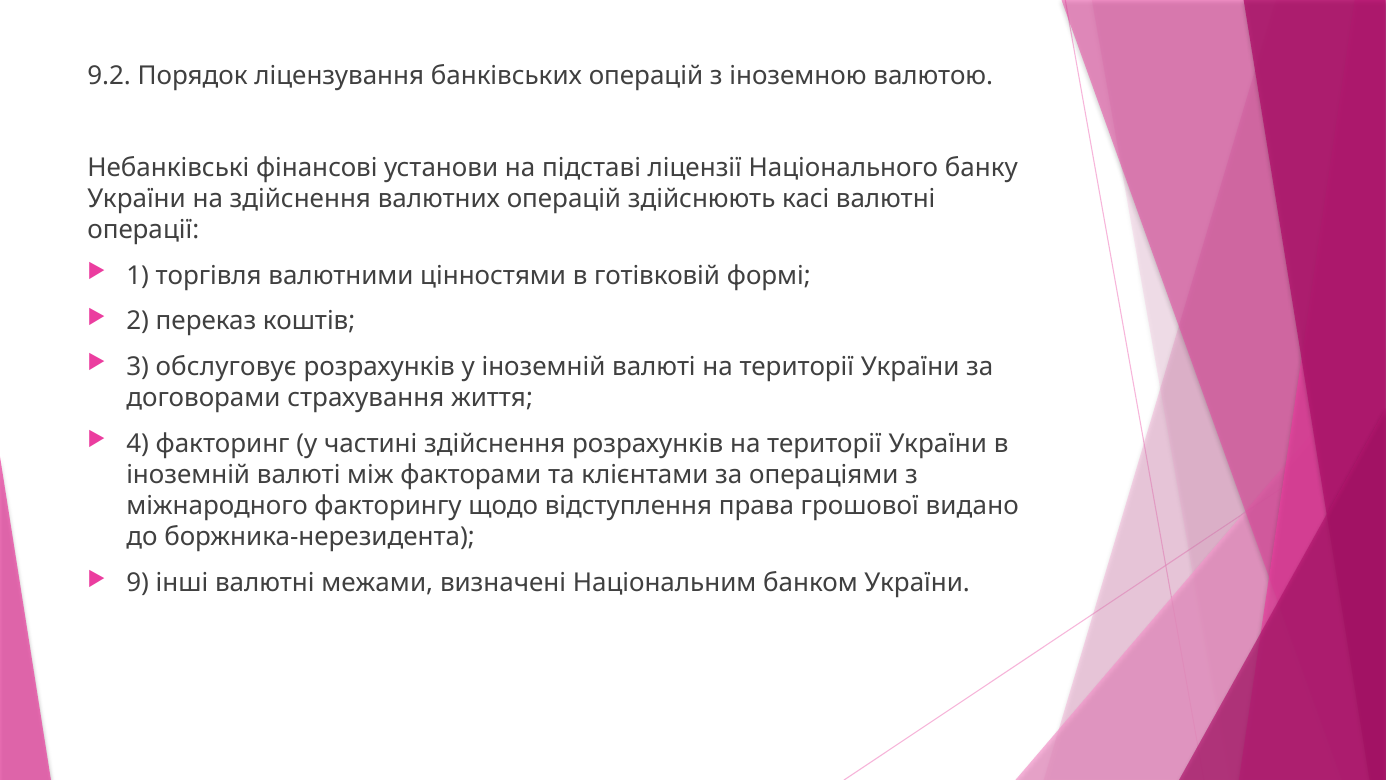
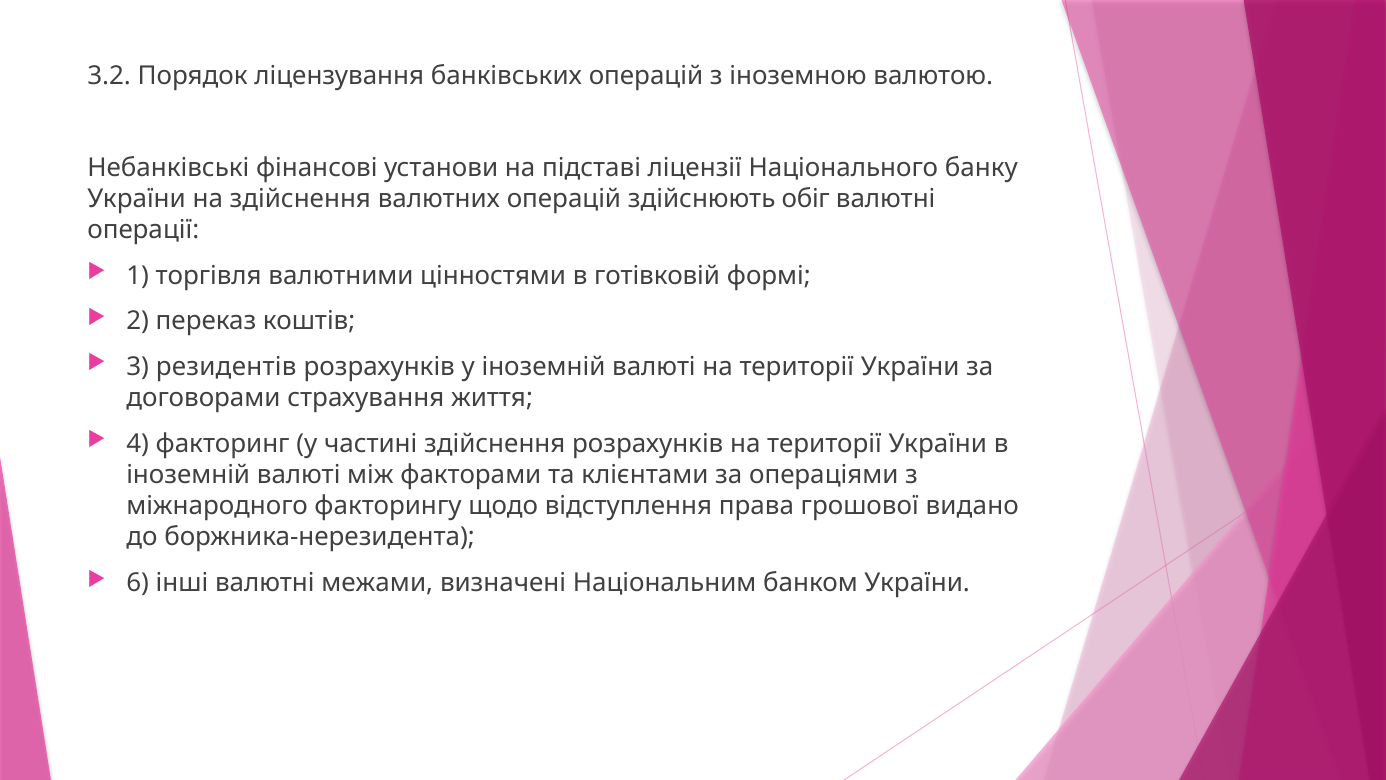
9.2: 9.2 -> 3.2
касі: касі -> обіг
обслуговує: обслуговує -> резидентів
9: 9 -> 6
